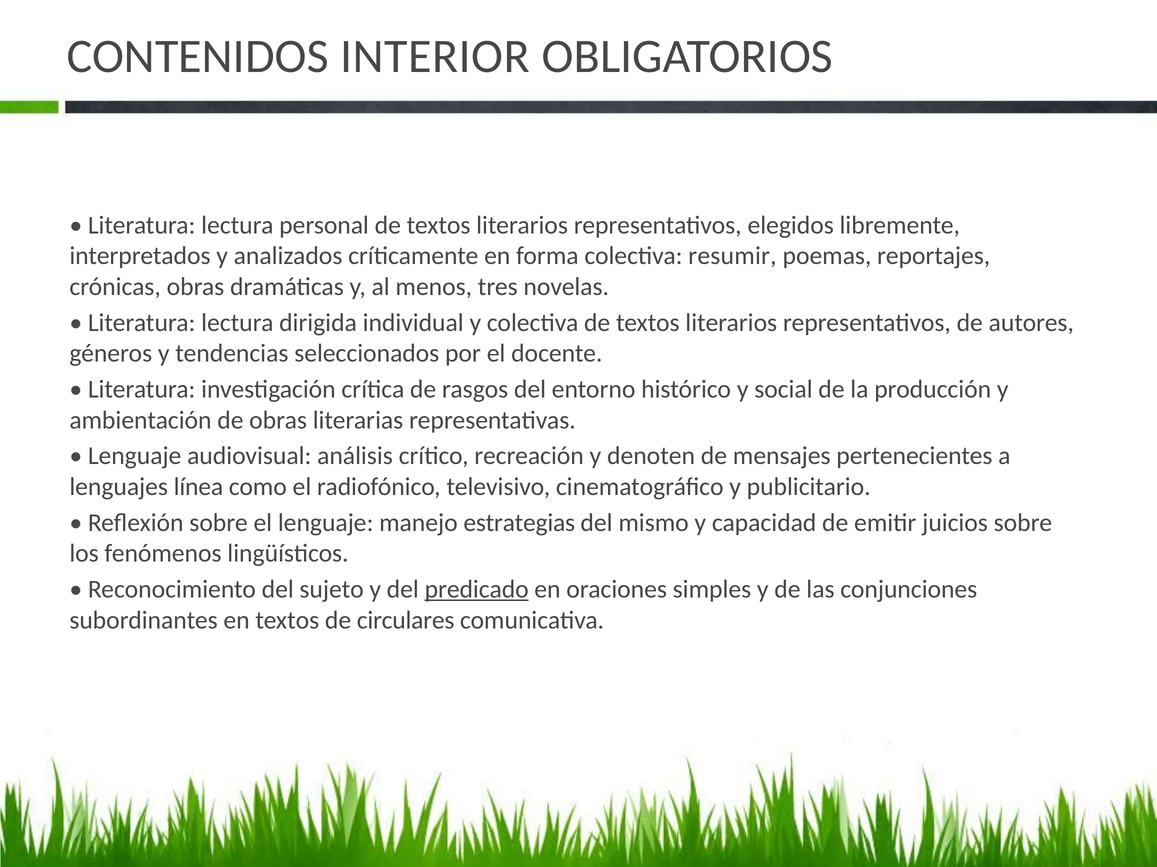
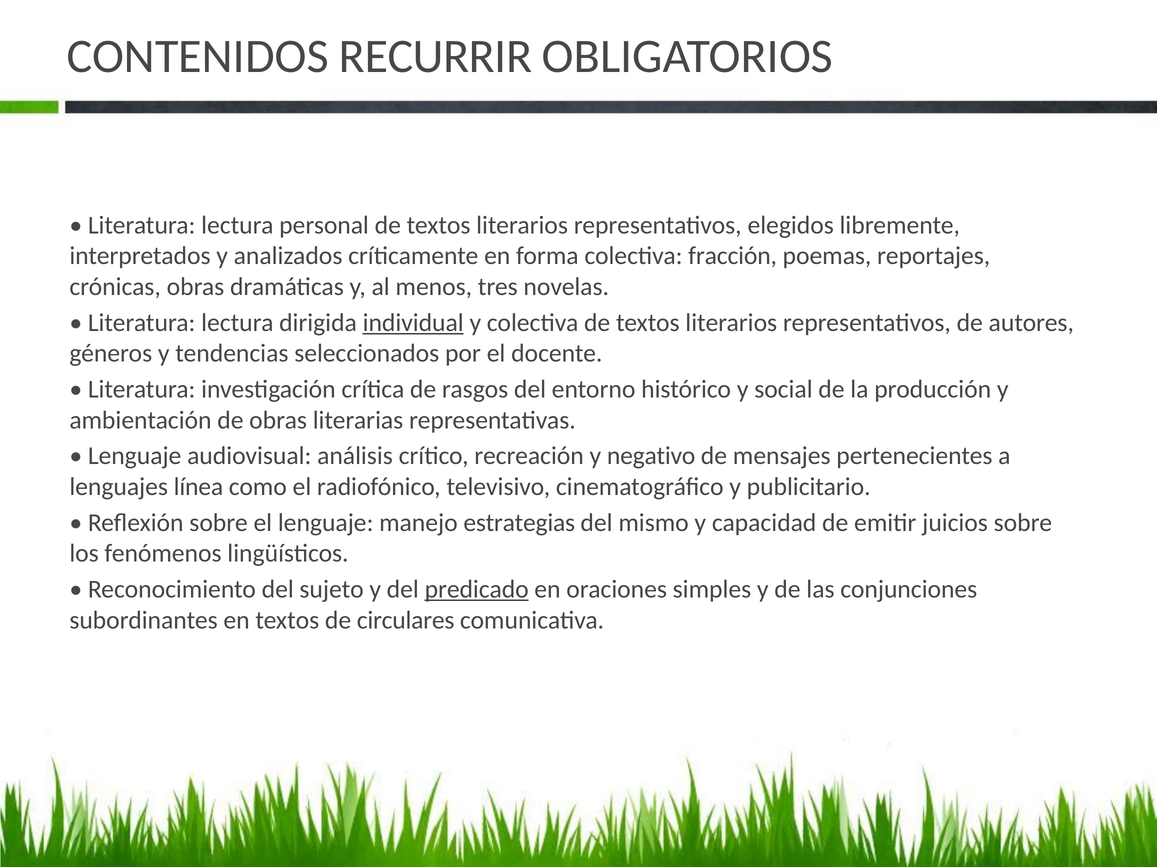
INTERIOR: INTERIOR -> RECURRIR
resumir: resumir -> fracción
individual underline: none -> present
denoten: denoten -> negativo
